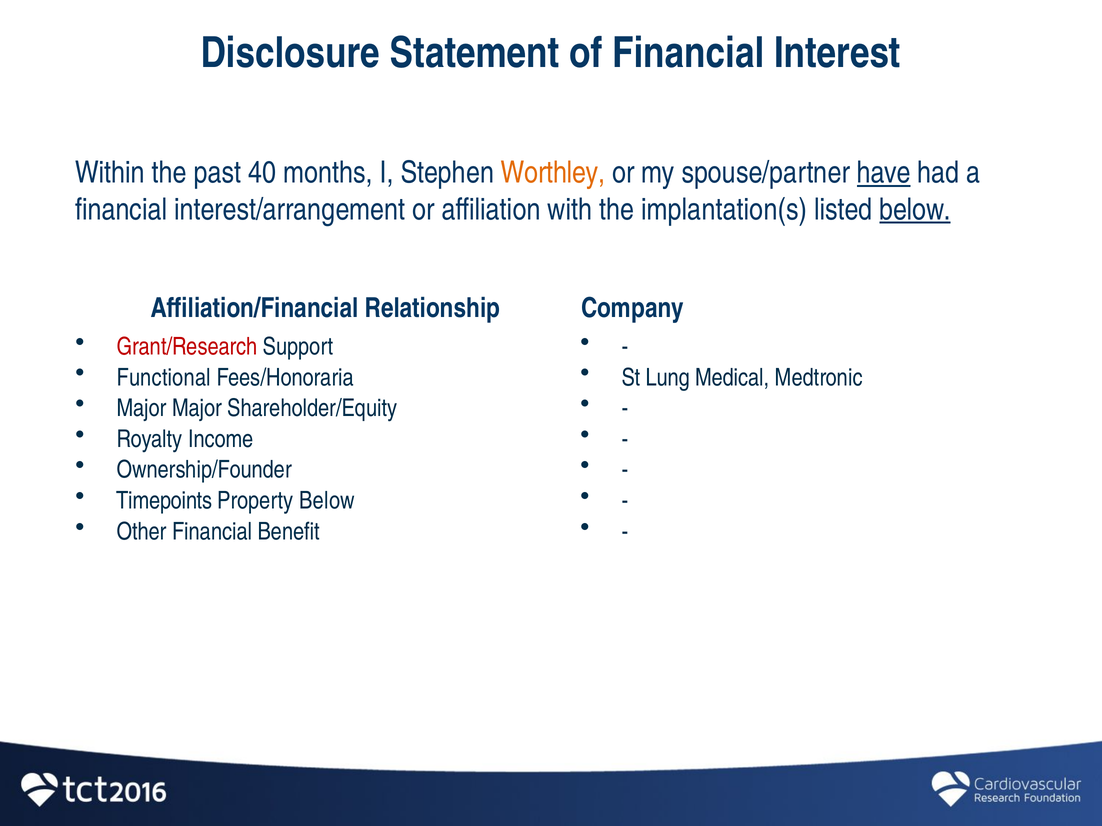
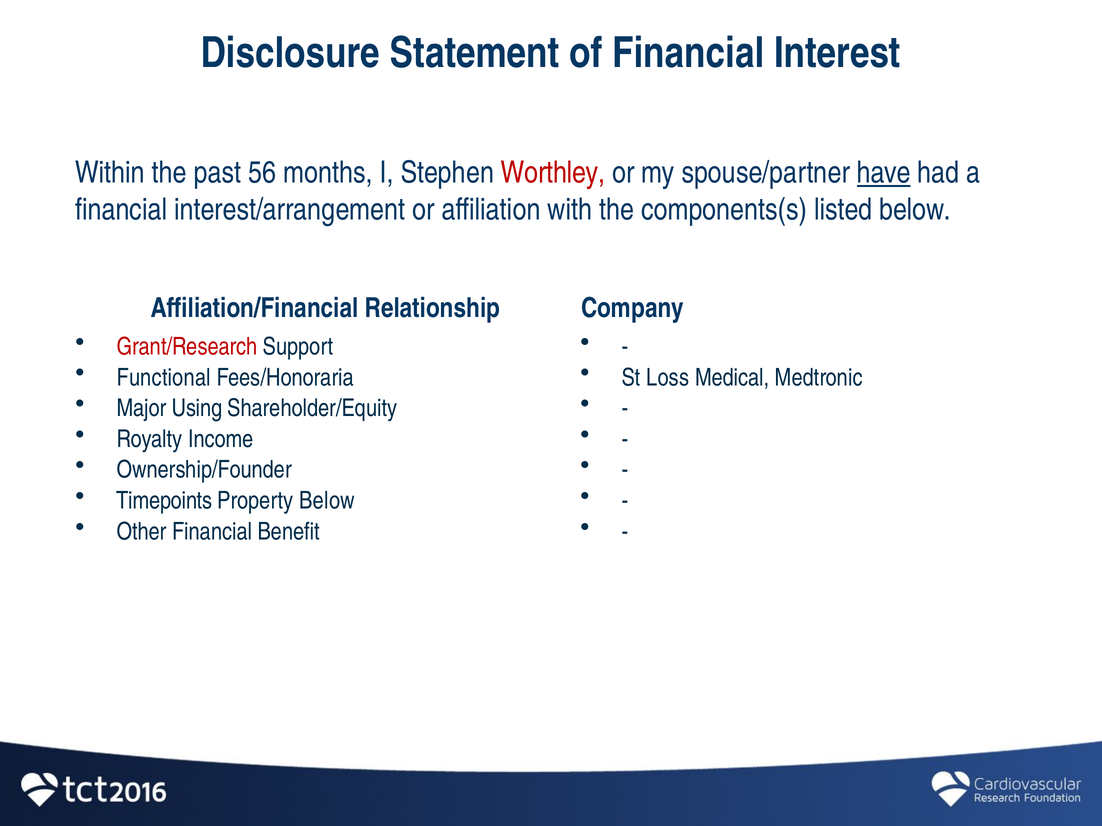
40: 40 -> 56
Worthley colour: orange -> red
implantation(s: implantation(s -> components(s
below at (915, 210) underline: present -> none
Lung: Lung -> Loss
Major Major: Major -> Using
